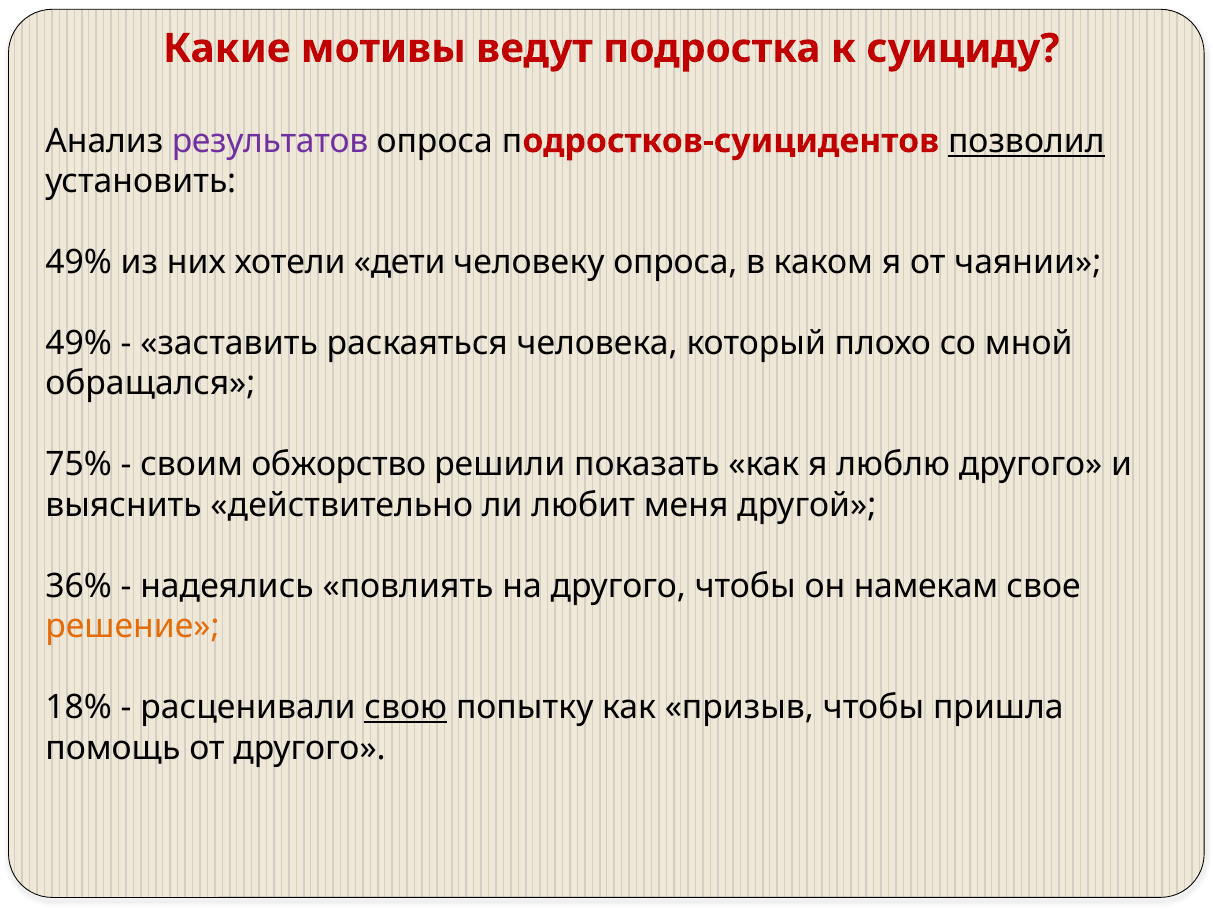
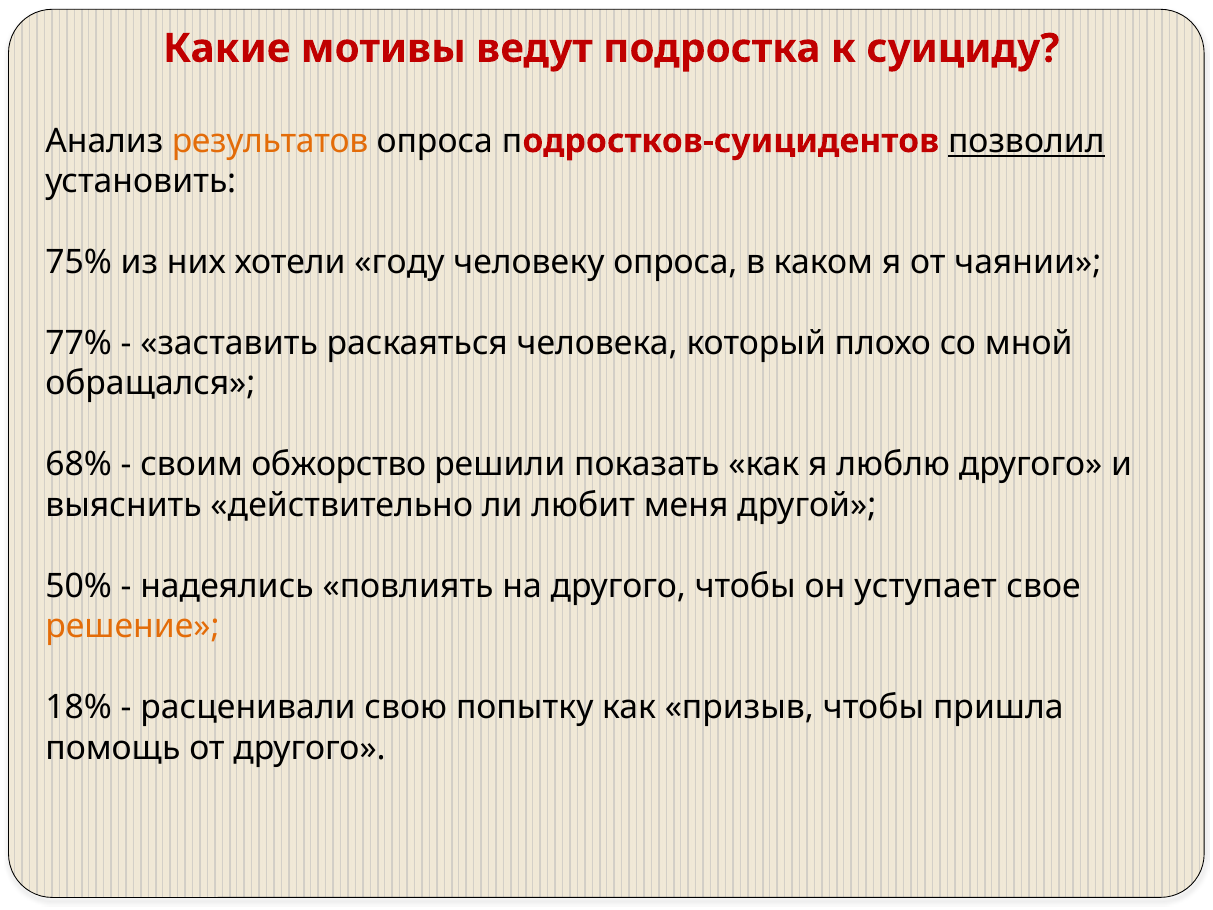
результатов colour: purple -> orange
49% at (79, 262): 49% -> 75%
дети: дети -> году
49% at (79, 343): 49% -> 77%
75%: 75% -> 68%
36%: 36% -> 50%
намекам: намекам -> уступает
свою underline: present -> none
